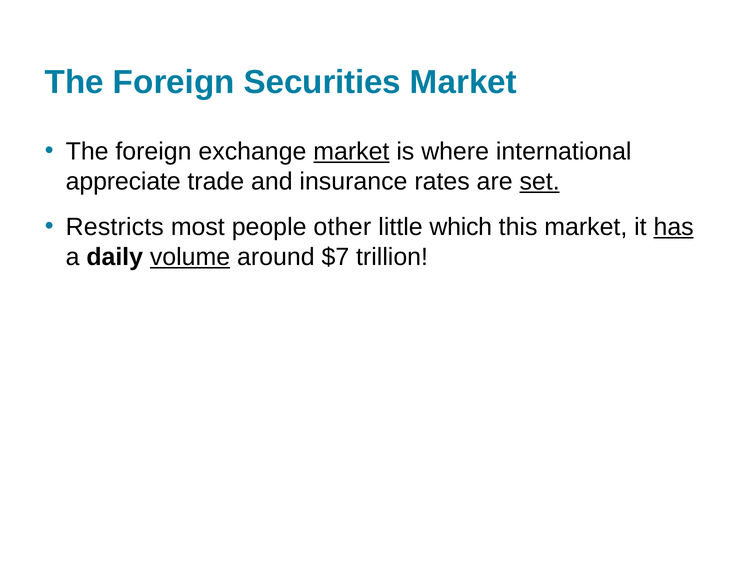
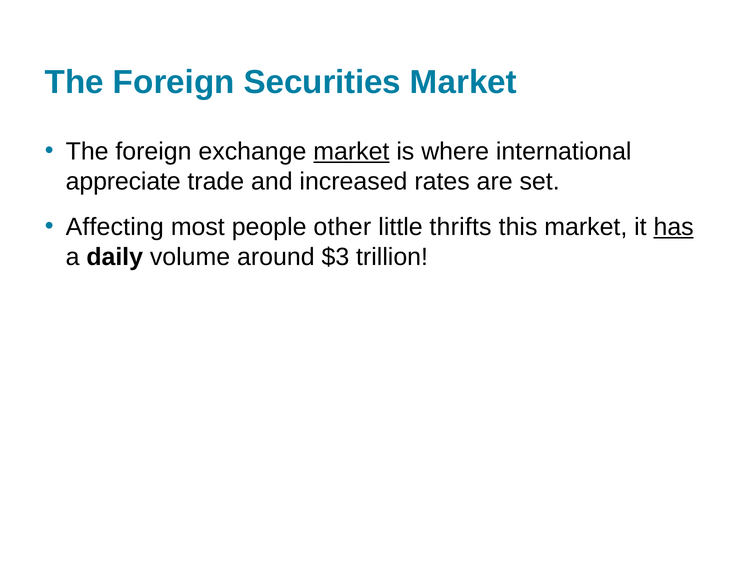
insurance: insurance -> increased
set underline: present -> none
Restricts: Restricts -> Affecting
which: which -> thrifts
volume underline: present -> none
$7: $7 -> $3
